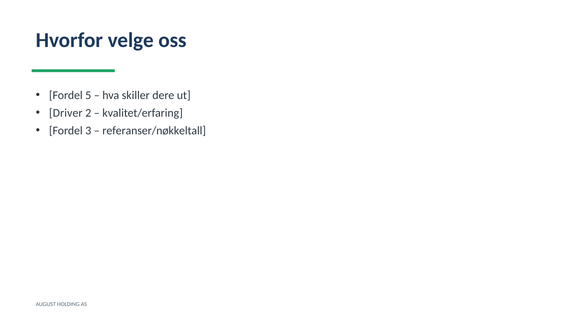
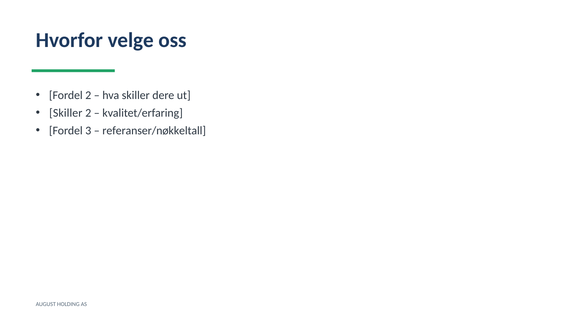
Fordel 5: 5 -> 2
Driver at (66, 113): Driver -> Skiller
